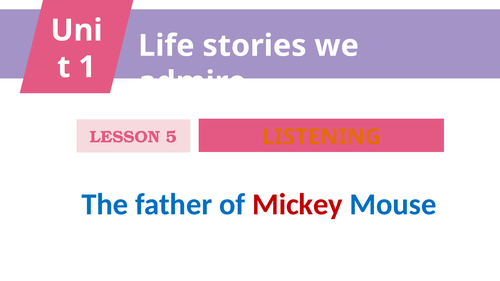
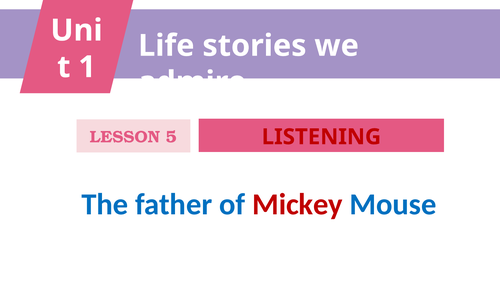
LISTENING colour: orange -> red
